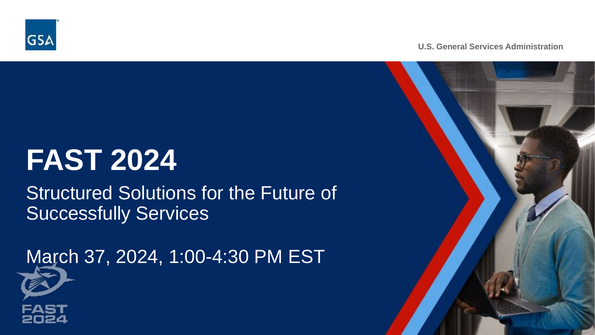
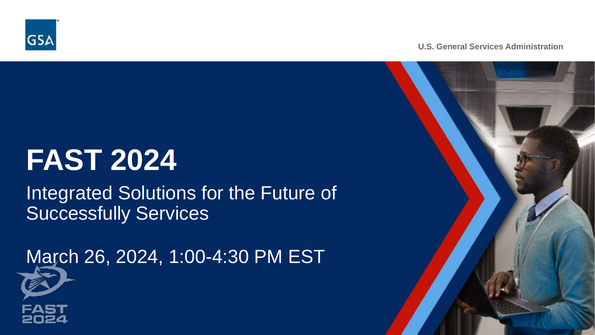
Structured: Structured -> Integrated
37: 37 -> 26
